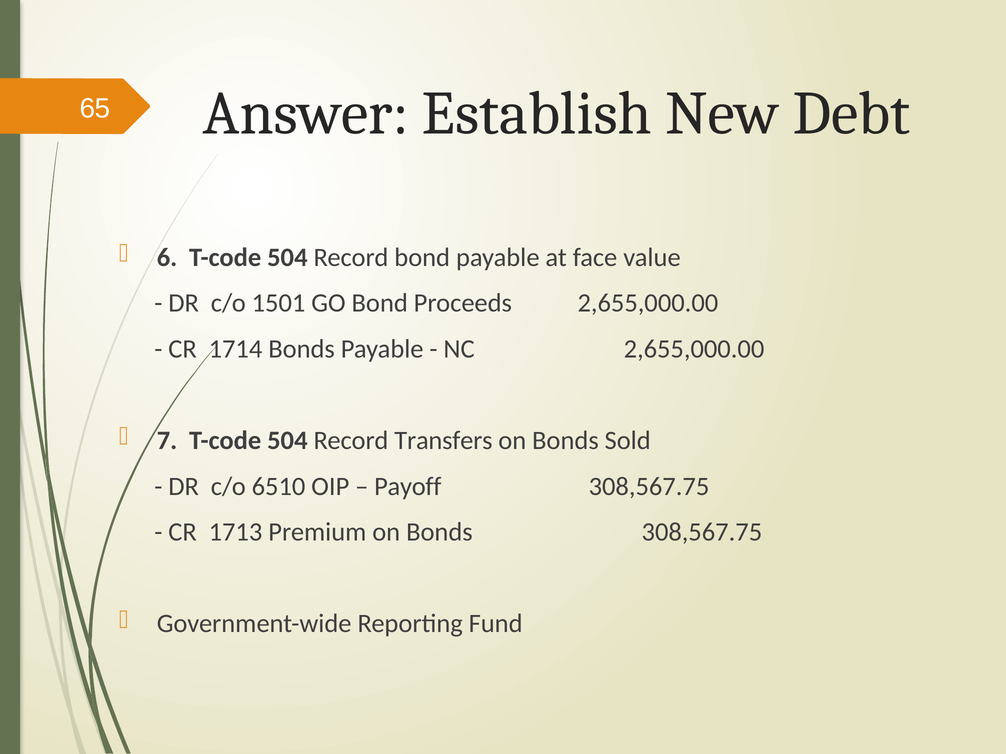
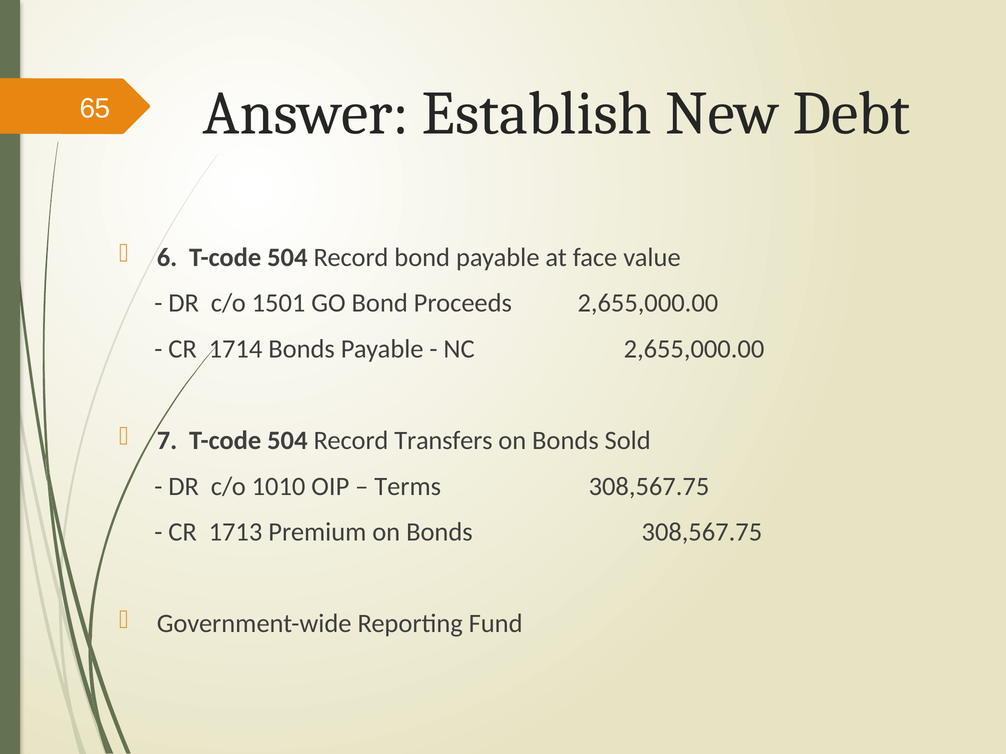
6510: 6510 -> 1010
Payoff: Payoff -> Terms
